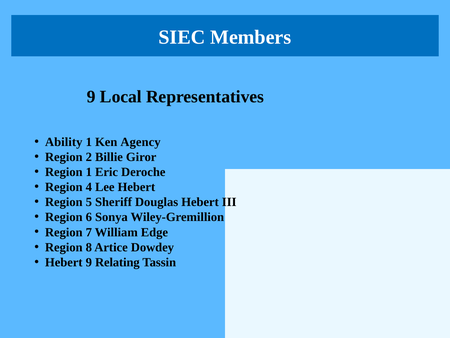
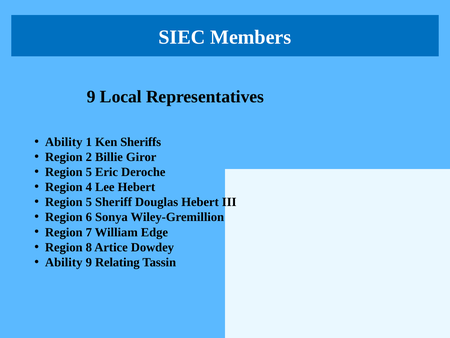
Agency: Agency -> Sheriffs
1 at (89, 172): 1 -> 5
Hebert at (64, 262): Hebert -> Ability
